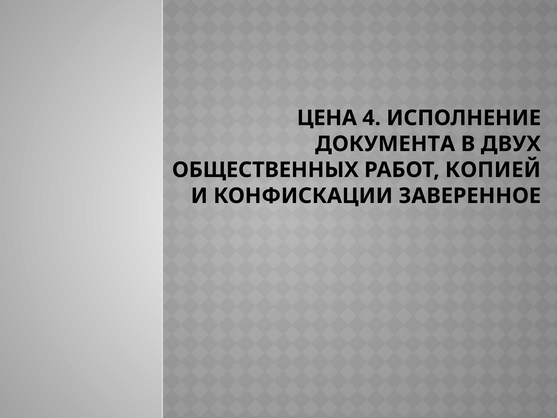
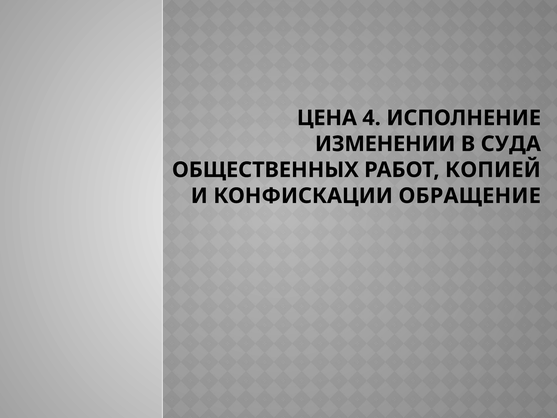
ДОКУМЕНТА: ДОКУМЕНТА -> ИЗМЕНЕНИИ
ДВУХ: ДВУХ -> СУДА
ЗАВЕРЕННОЕ: ЗАВЕРЕННОЕ -> ОБРАЩЕНИЕ
